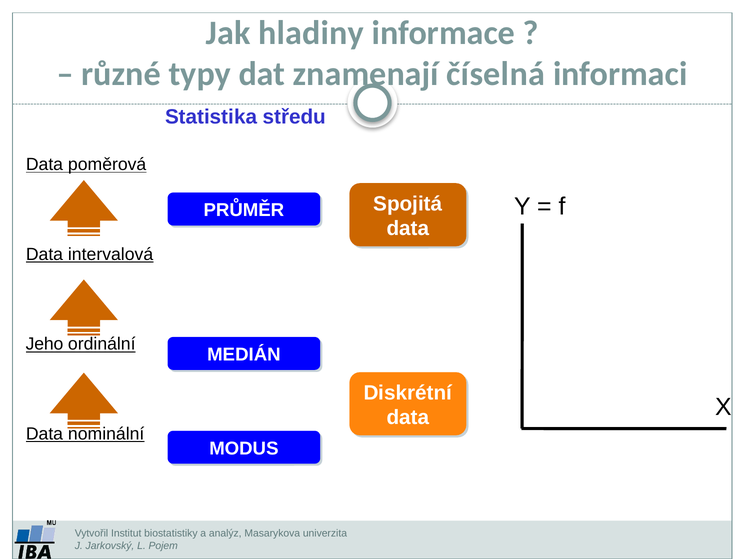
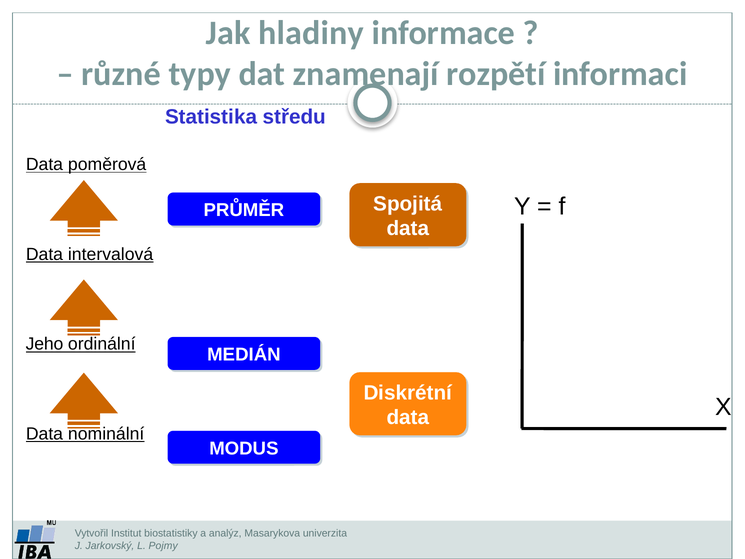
číselná: číselná -> rozpětí
Pojem: Pojem -> Pojmy
